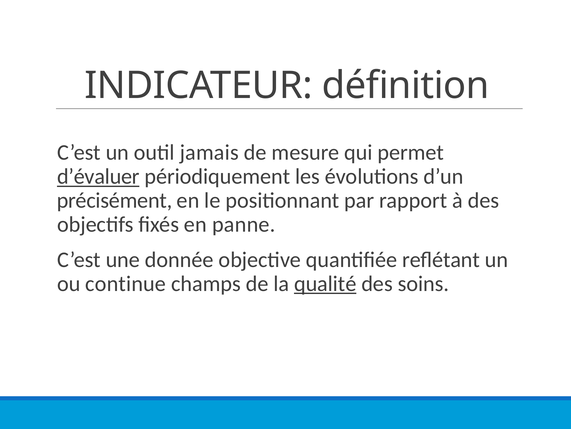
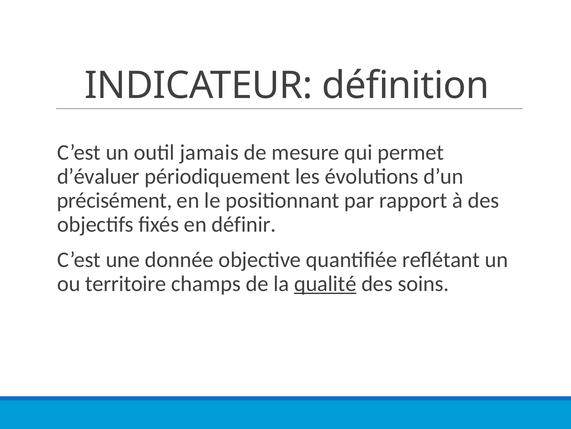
d’évaluer underline: present -> none
panne: panne -> définir
continue: continue -> territoire
